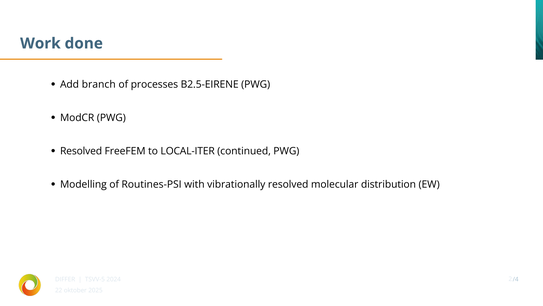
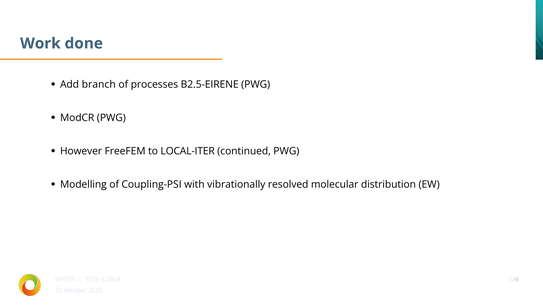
Resolved at (81, 151): Resolved -> However
Routines-PSI: Routines-PSI -> Coupling-PSI
